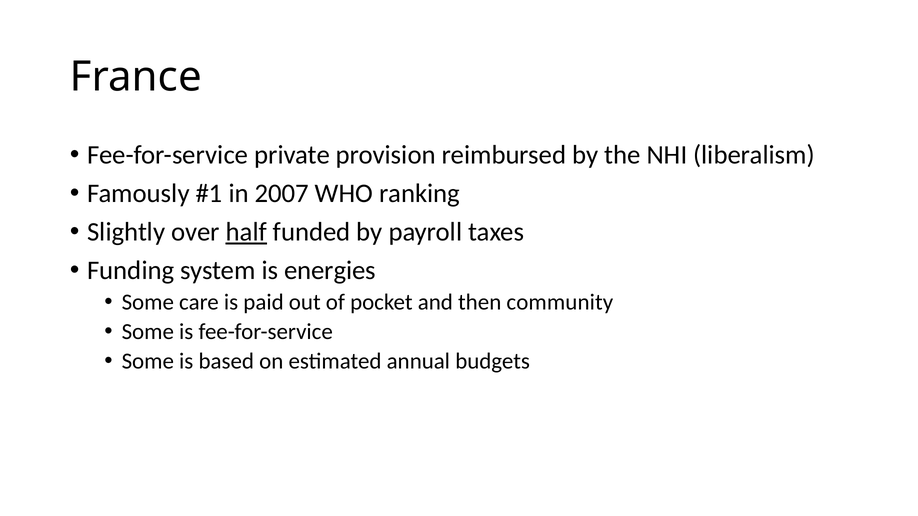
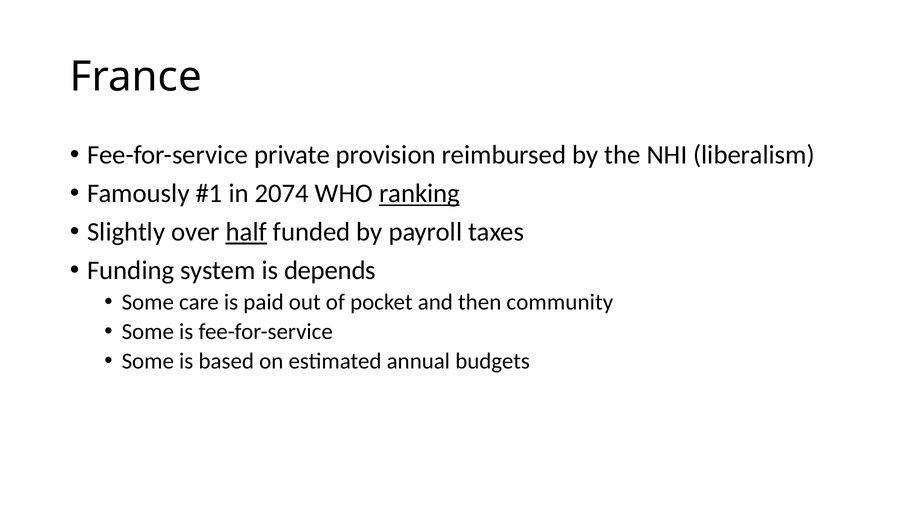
2007: 2007 -> 2074
ranking underline: none -> present
energies: energies -> depends
